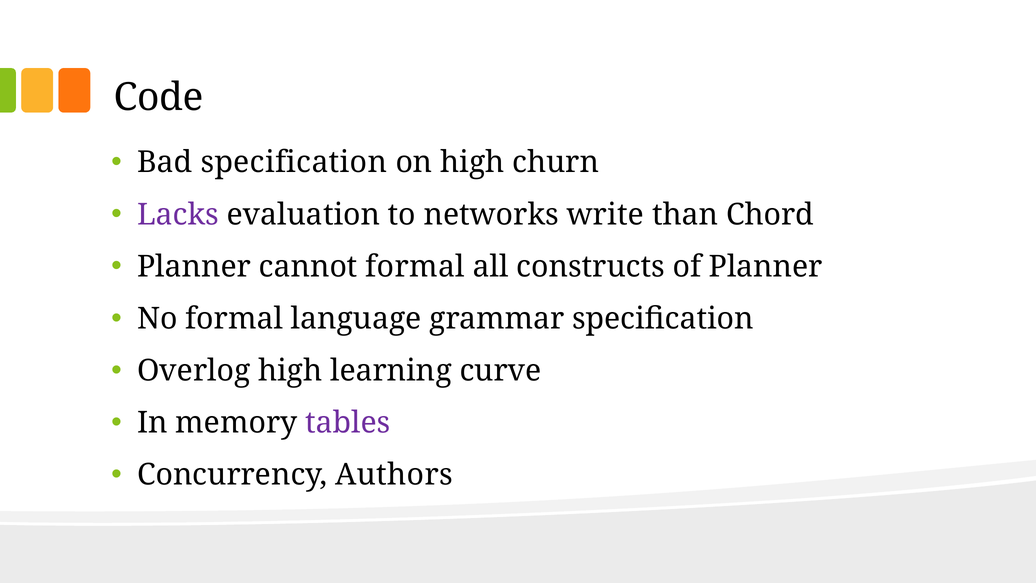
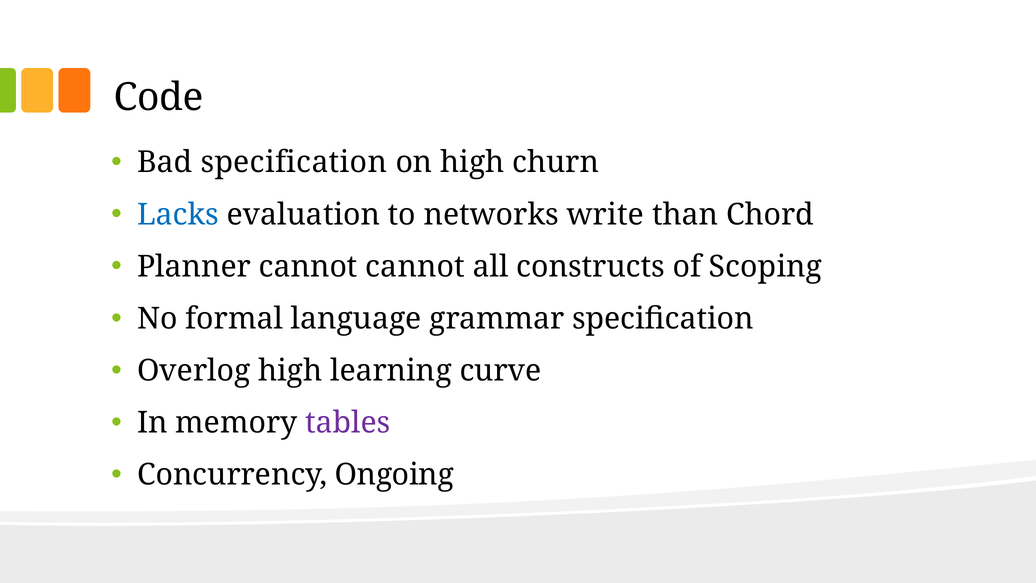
Lacks colour: purple -> blue
cannot formal: formal -> cannot
of Planner: Planner -> Scoping
Authors: Authors -> Ongoing
